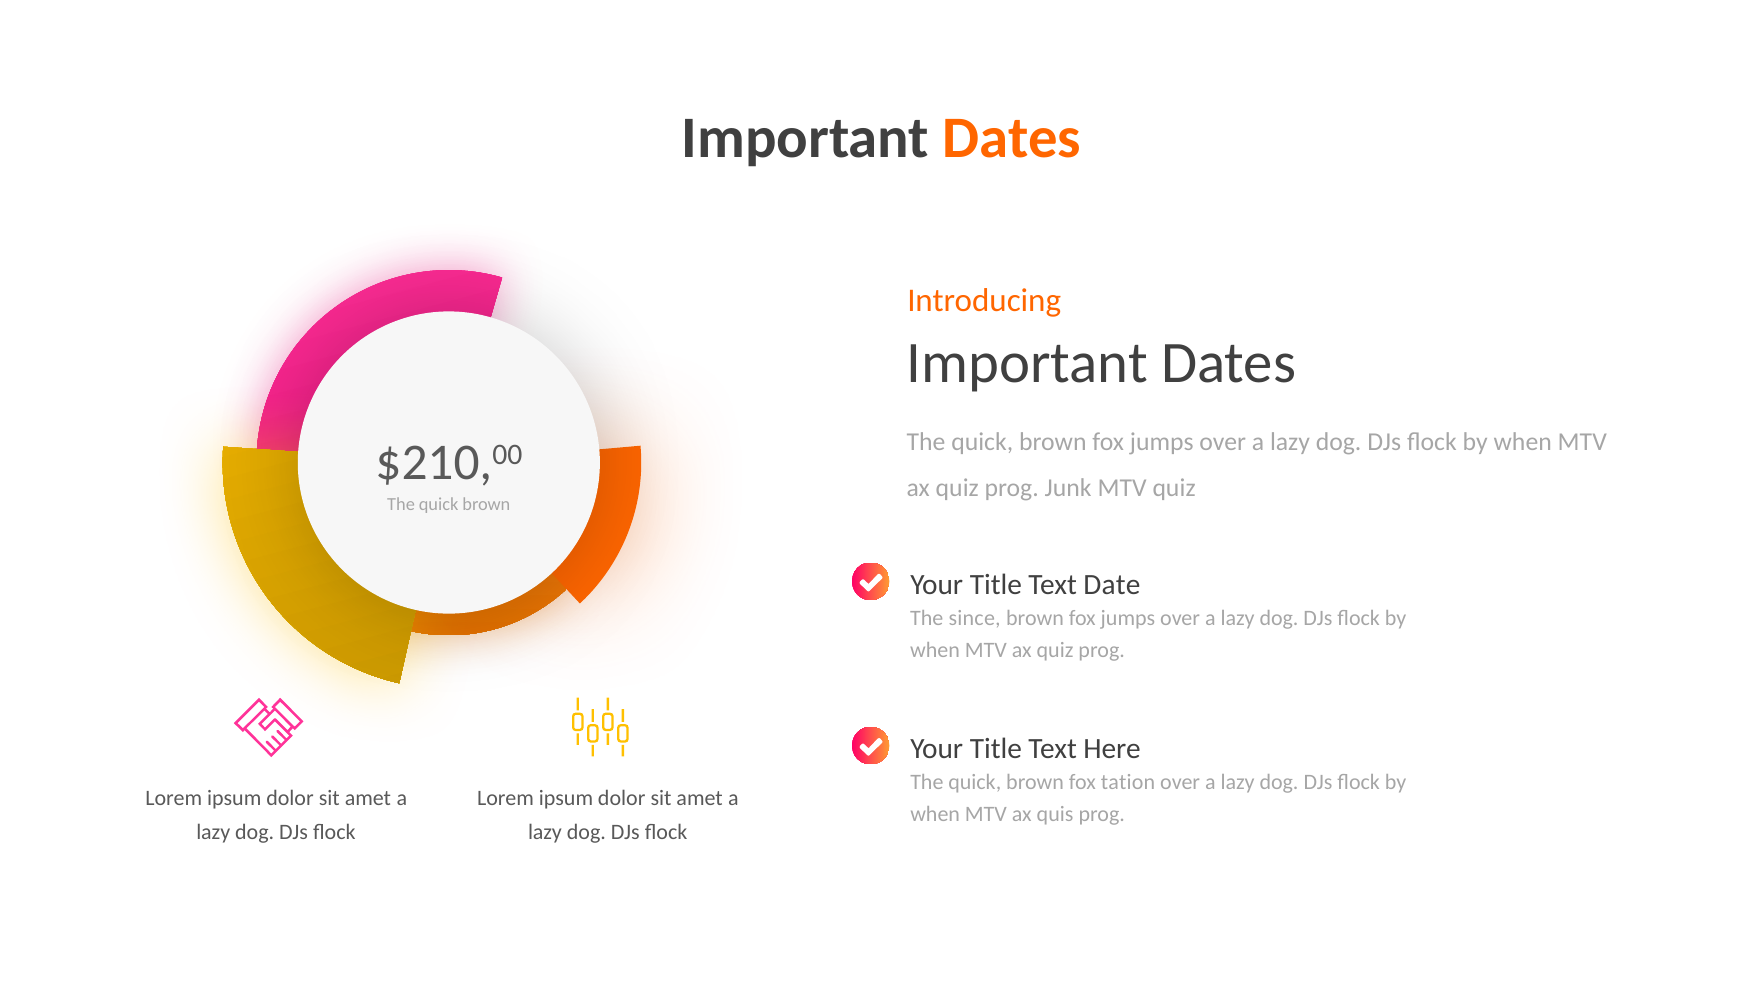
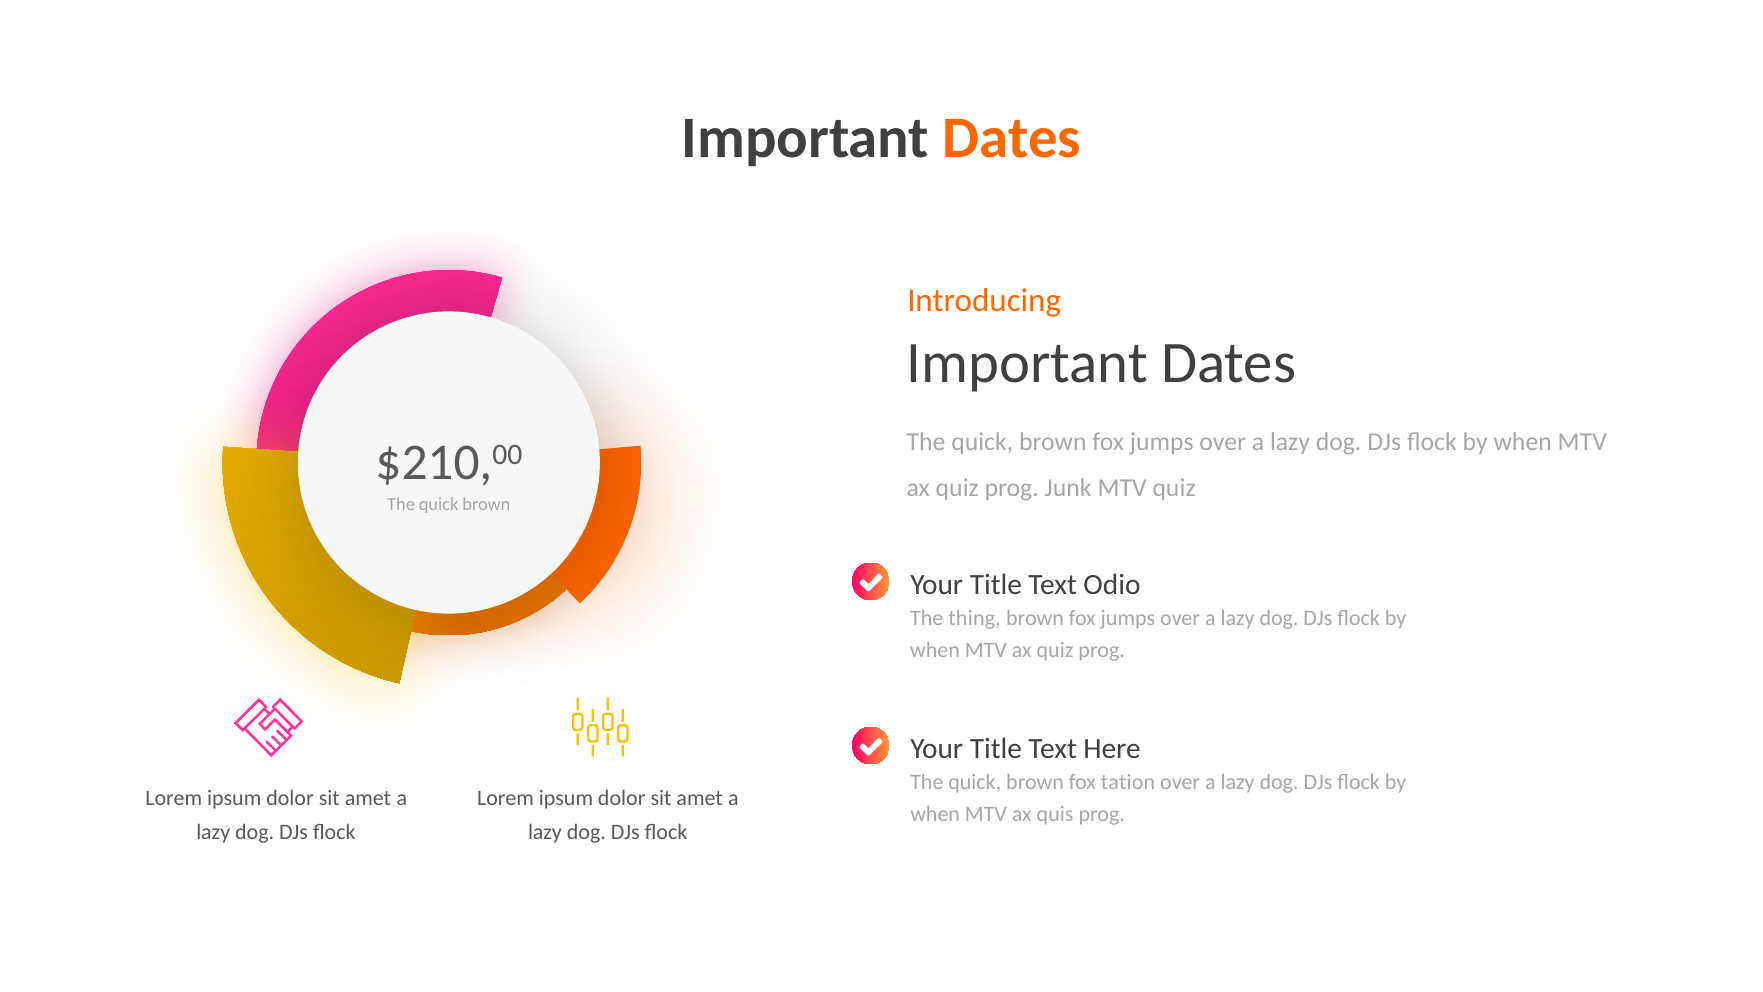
Date: Date -> Odio
since: since -> thing
